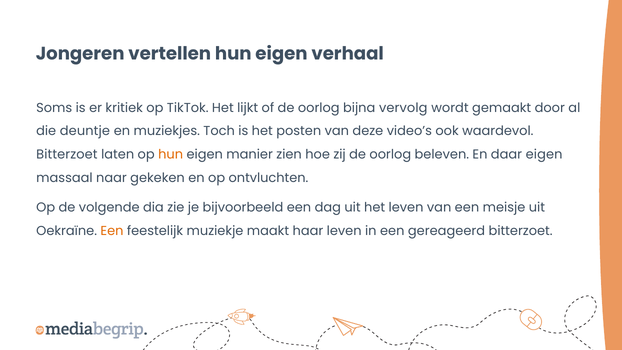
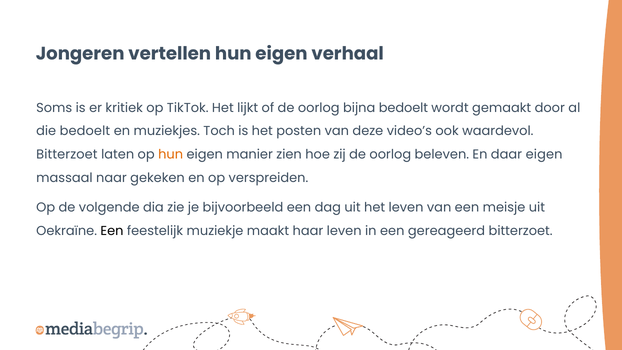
bijna vervolg: vervolg -> bedoelt
die deuntje: deuntje -> bedoelt
ontvluchten: ontvluchten -> verspreiden
Een at (112, 231) colour: orange -> black
